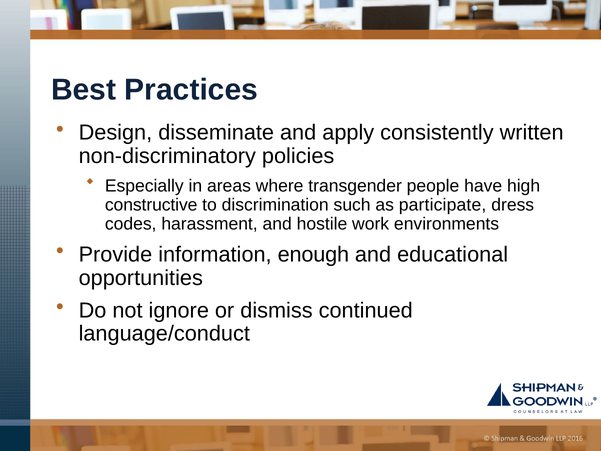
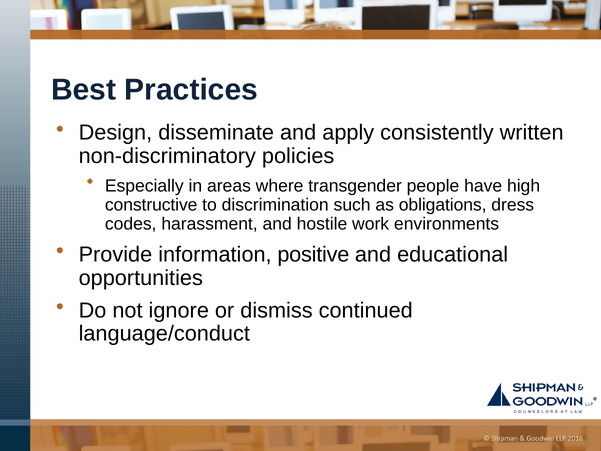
participate: participate -> obligations
enough: enough -> positive
